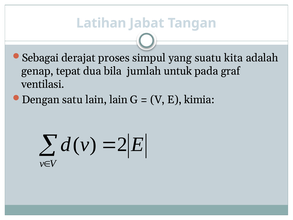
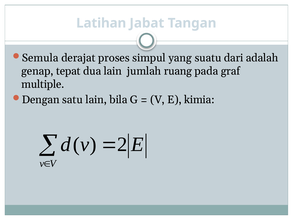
Sebagai: Sebagai -> Semula
kita: kita -> dari
dua bila: bila -> lain
untuk: untuk -> ruang
ventilasi: ventilasi -> multiple
lain lain: lain -> bila
